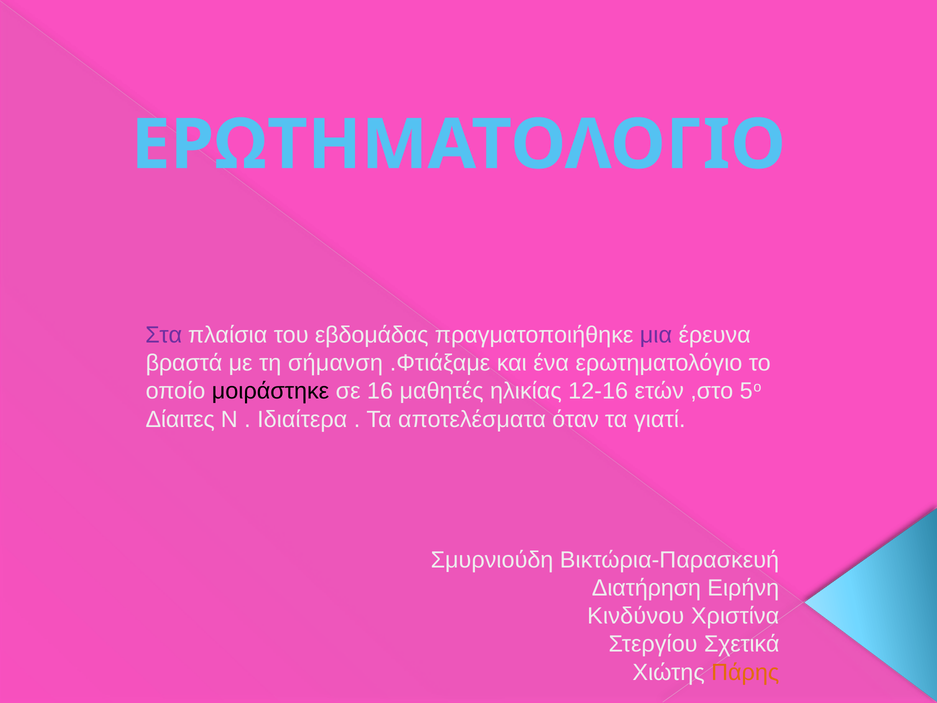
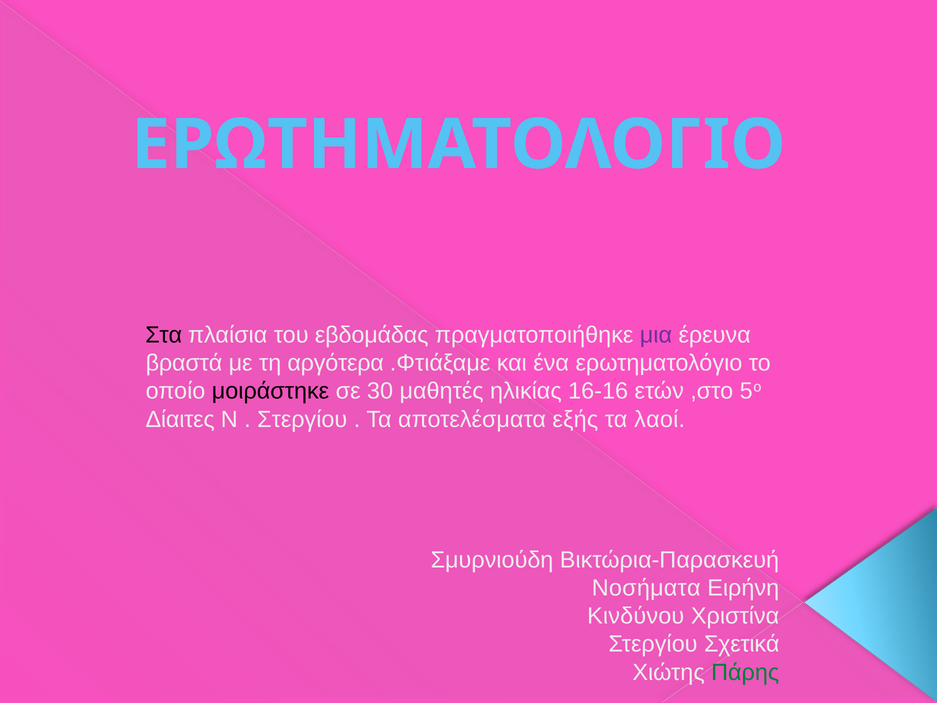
Στα colour: purple -> black
σήμανση: σήμανση -> αργότερα
16: 16 -> 30
12-16: 12-16 -> 16-16
Ιδιαίτερα at (302, 419): Ιδιαίτερα -> Στεργίου
όταν: όταν -> εξής
γιατί: γιατί -> λαοί
Διατήρηση: Διατήρηση -> Νοσήματα
Πάρης colour: orange -> green
